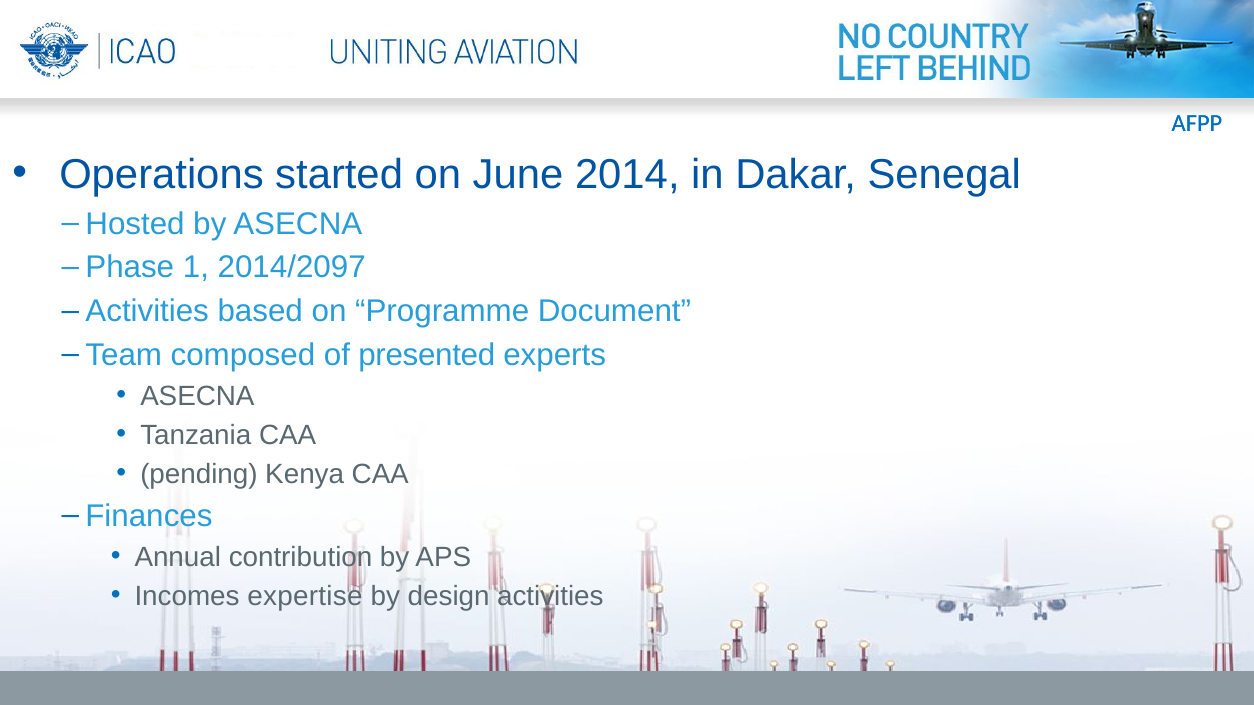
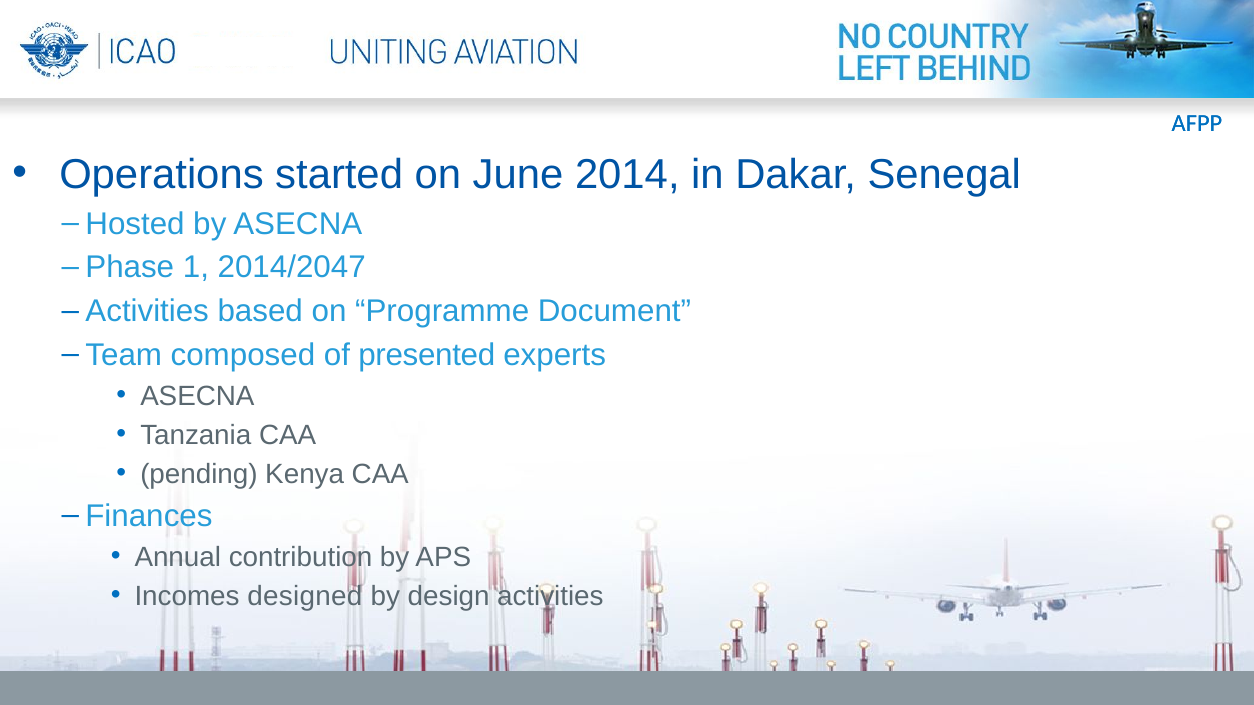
2014/2097: 2014/2097 -> 2014/2047
expertise: expertise -> designed
